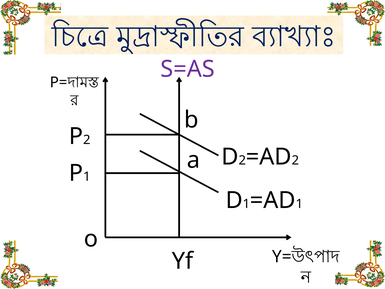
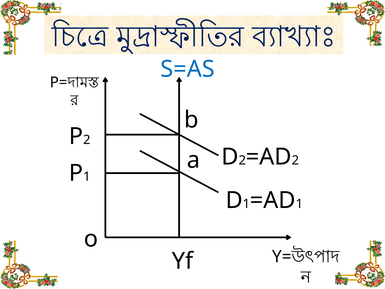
S=AS colour: purple -> blue
